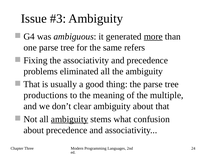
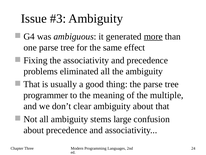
refers: refers -> effect
productions: productions -> programmer
ambiguity at (70, 119) underline: present -> none
what: what -> large
